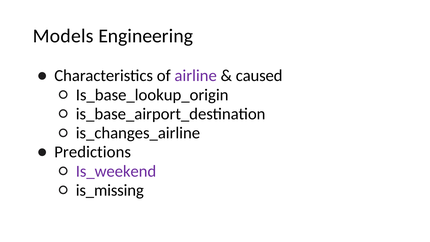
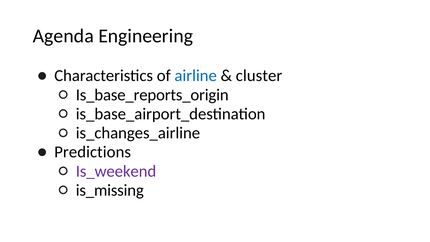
Models: Models -> Agenda
airline colour: purple -> blue
caused: caused -> cluster
Is_base_lookup_origin: Is_base_lookup_origin -> Is_base_reports_origin
